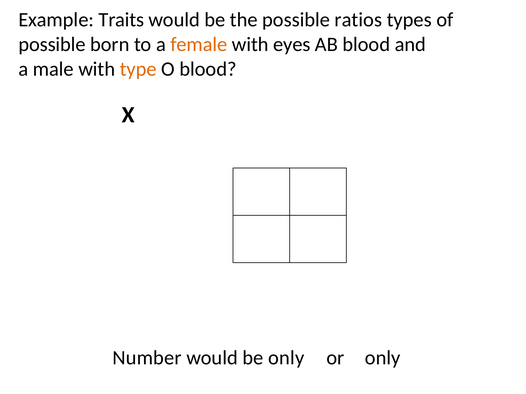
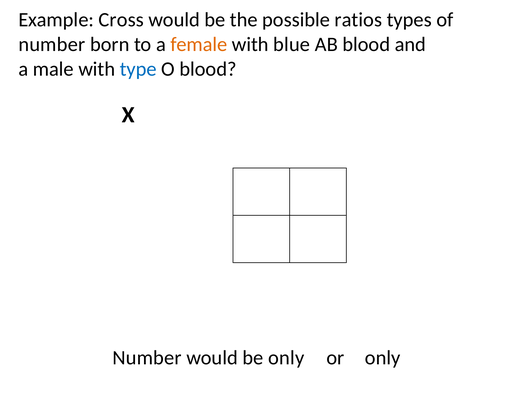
Traits: Traits -> Cross
possible at (52, 44): possible -> number
eyes: eyes -> blue
type colour: orange -> blue
